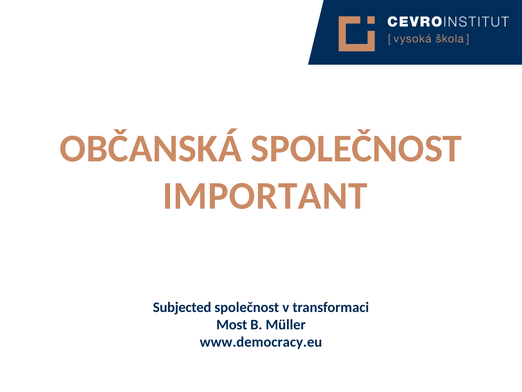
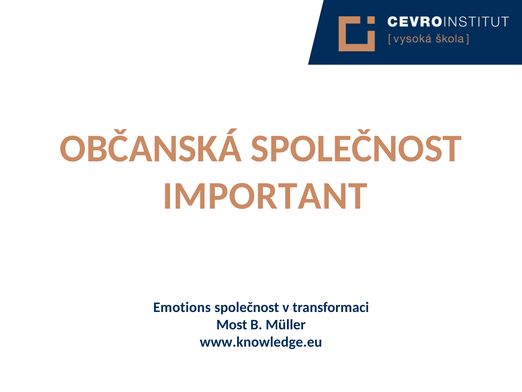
Subjected: Subjected -> Emotions
www.democracy.eu: www.democracy.eu -> www.knowledge.eu
